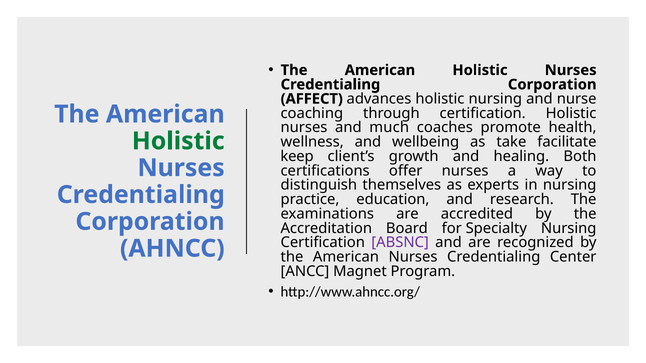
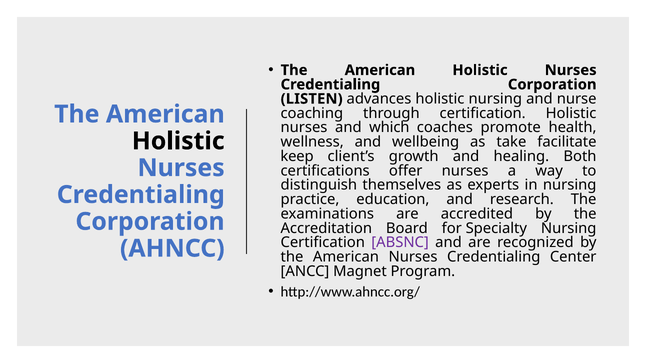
AFFECT: AFFECT -> LISTEN
much: much -> which
Holistic at (178, 141) colour: green -> black
